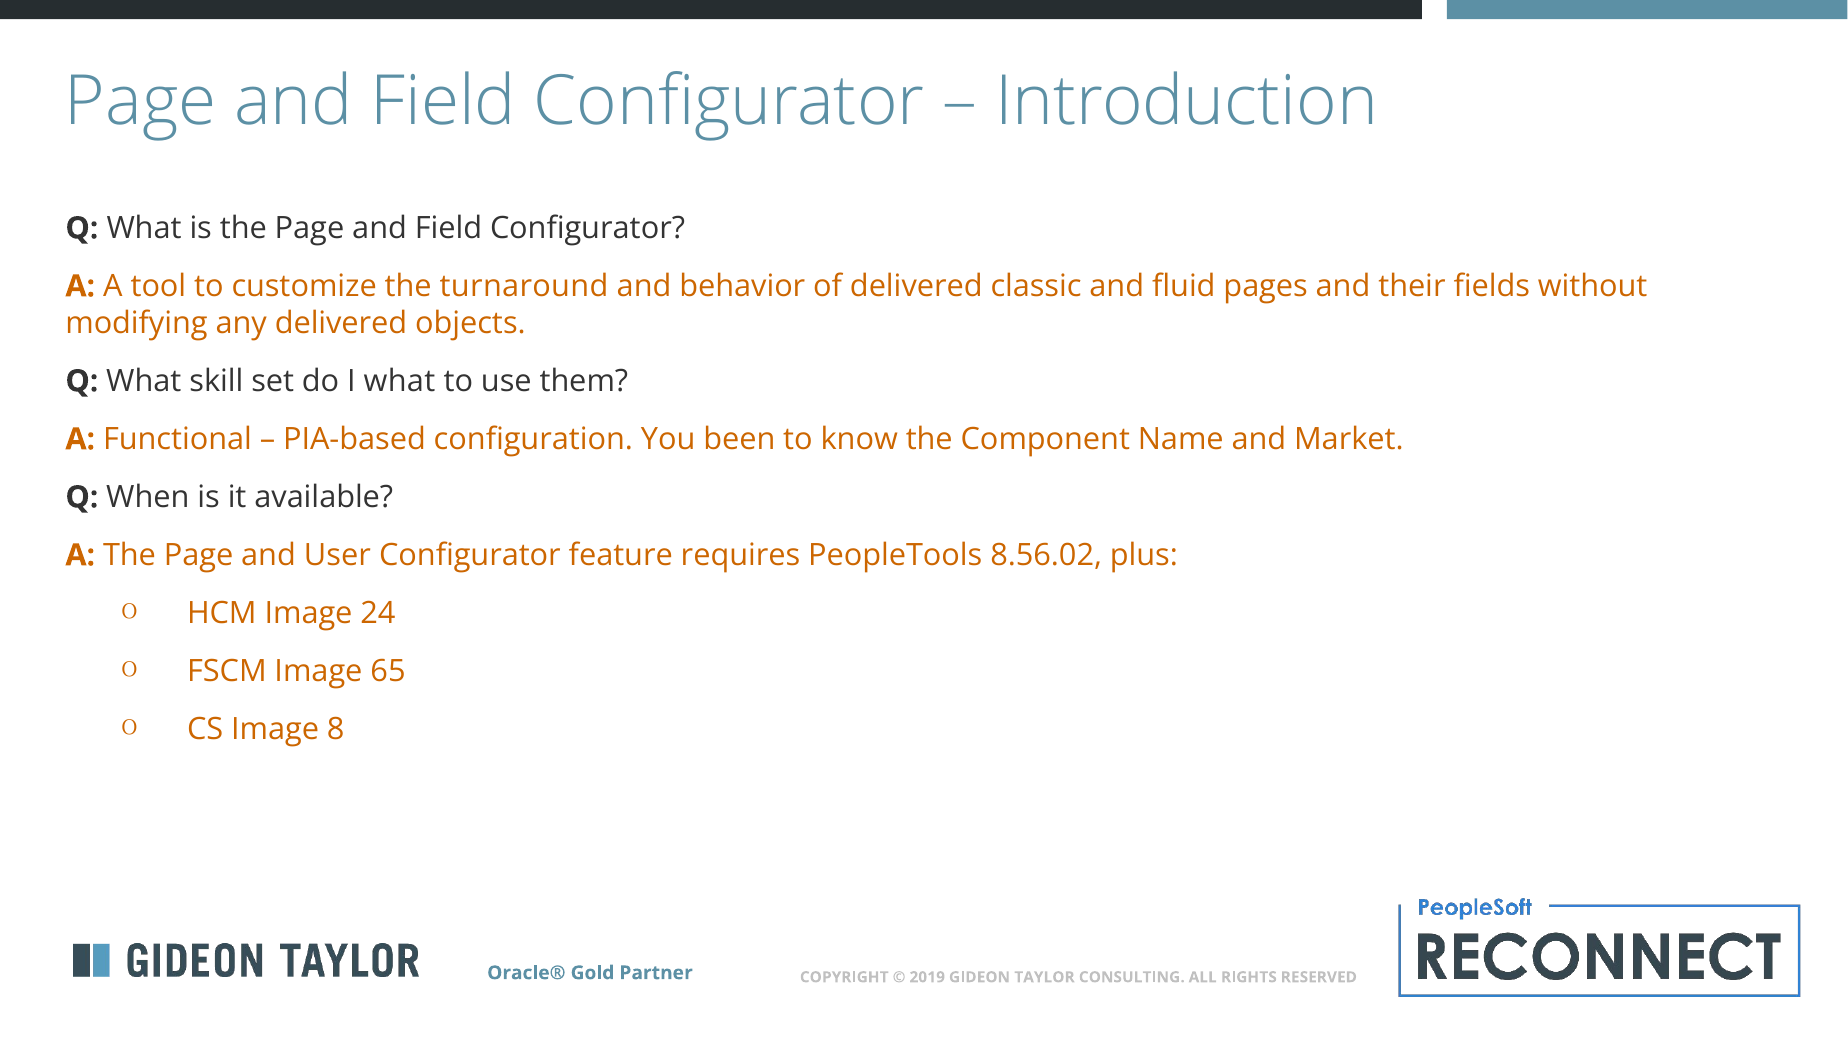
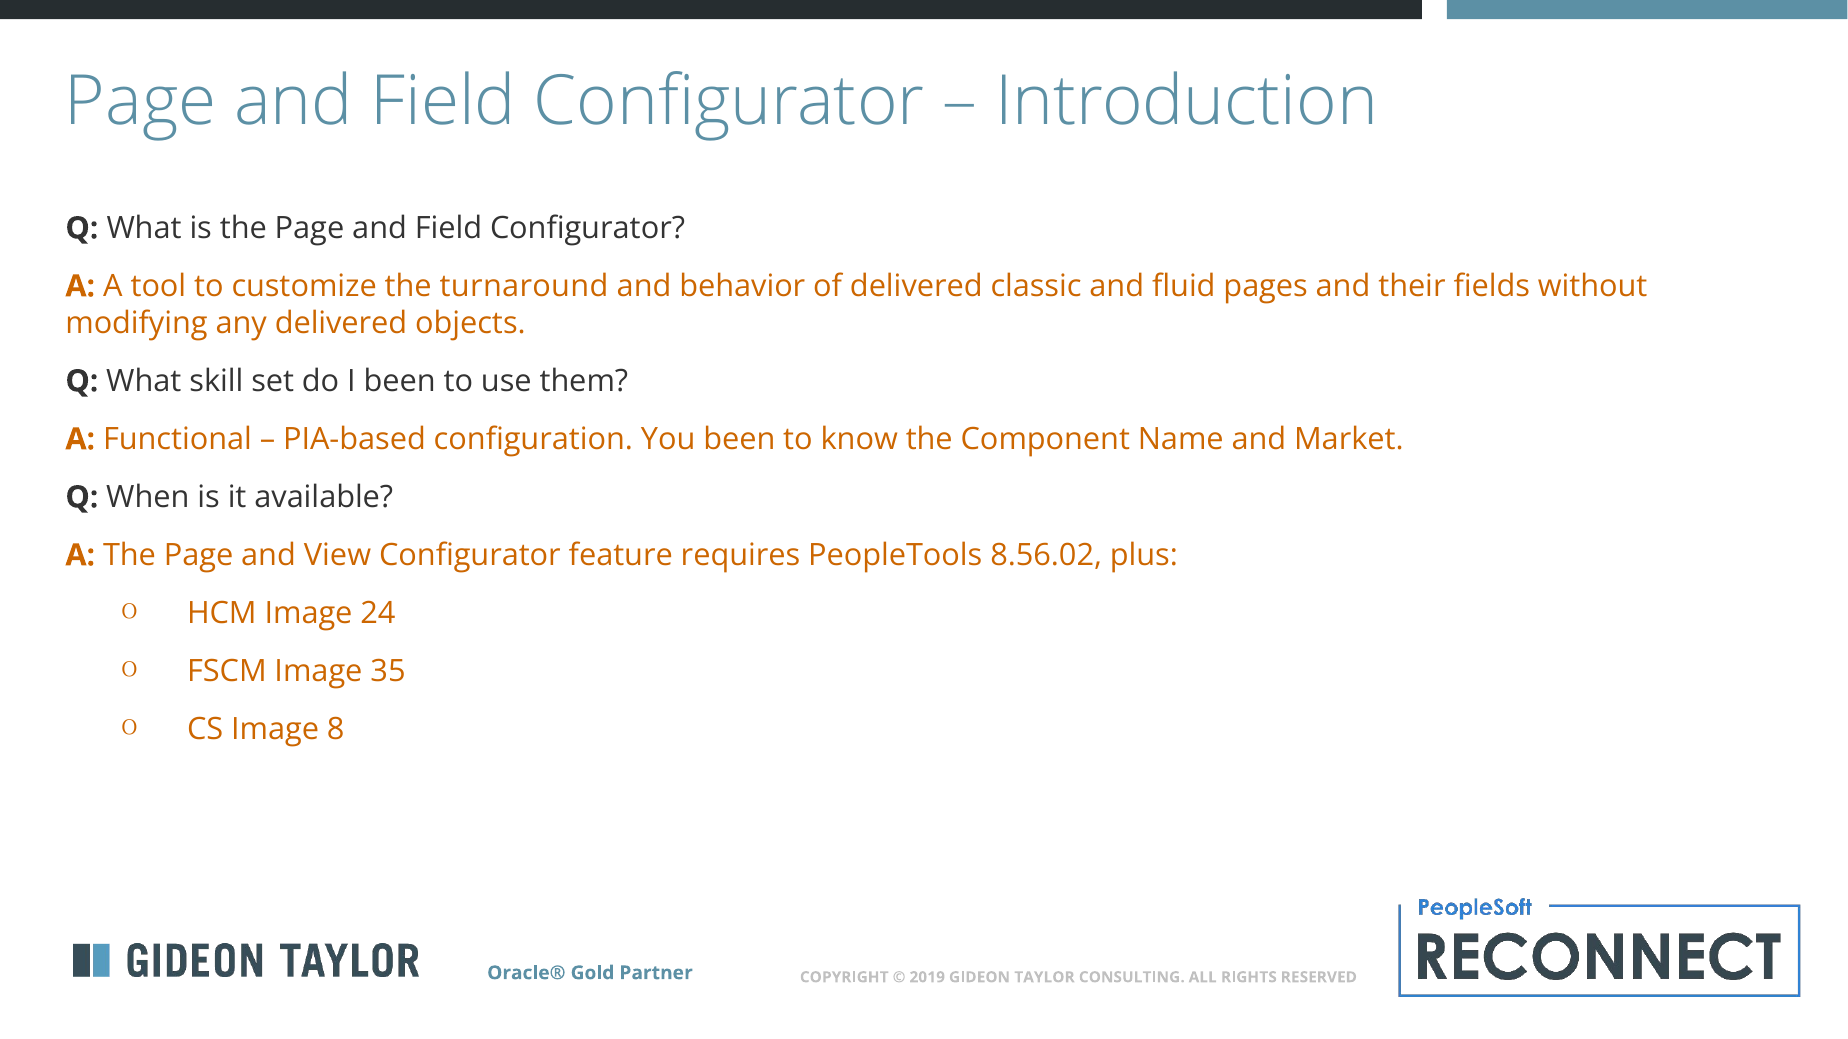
I what: what -> been
User: User -> View
65: 65 -> 35
